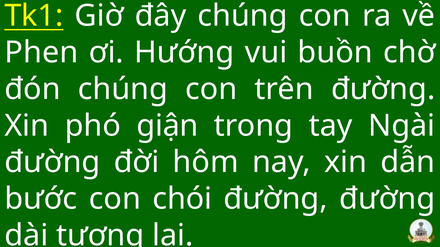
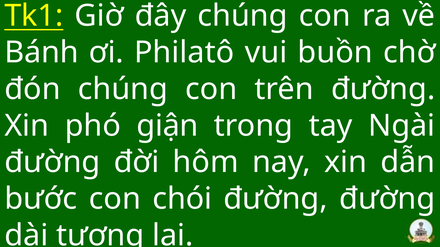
Phen: Phen -> Bánh
Hướng: Hướng -> Philatô
